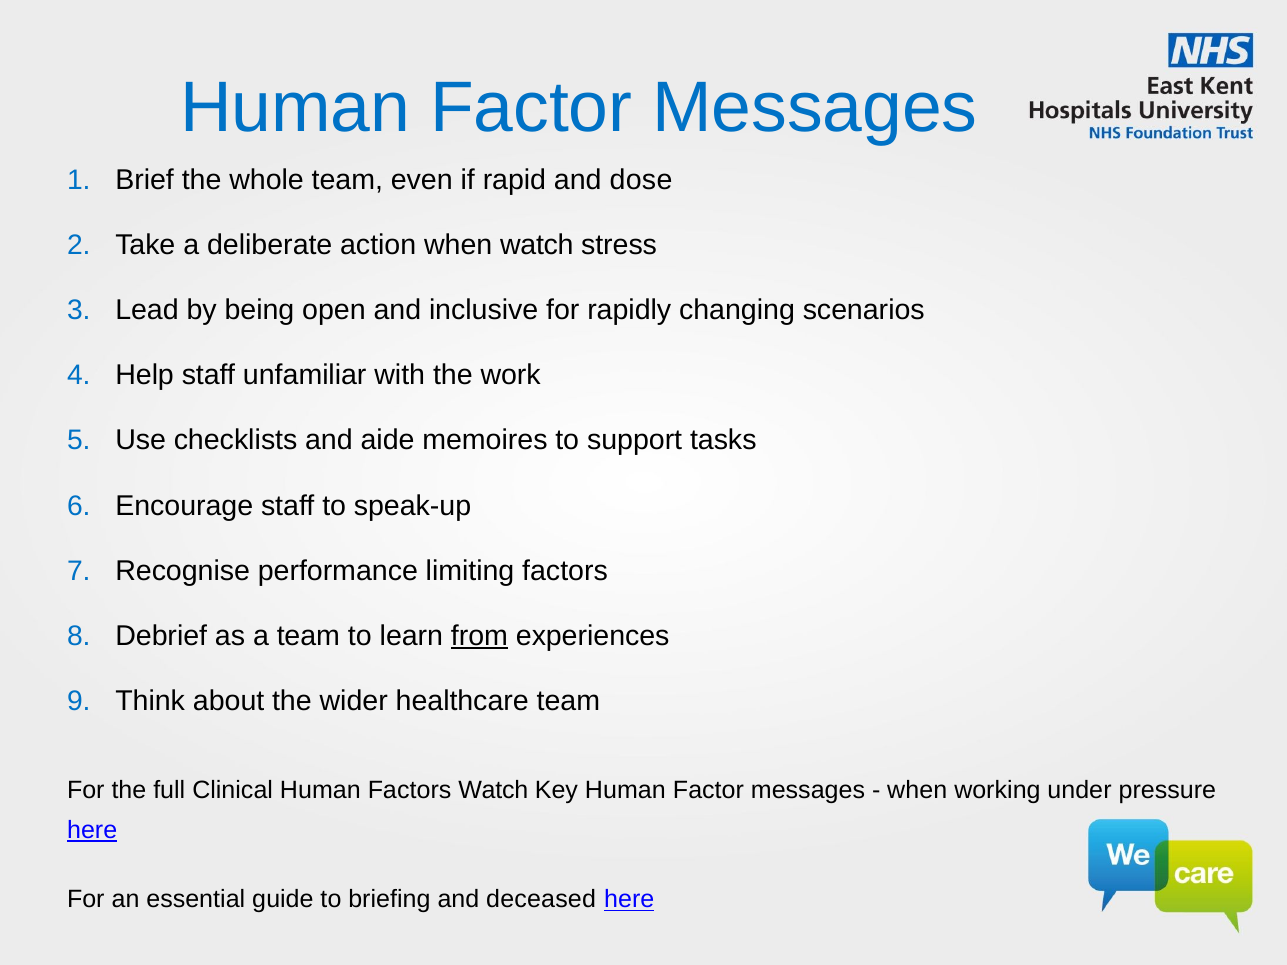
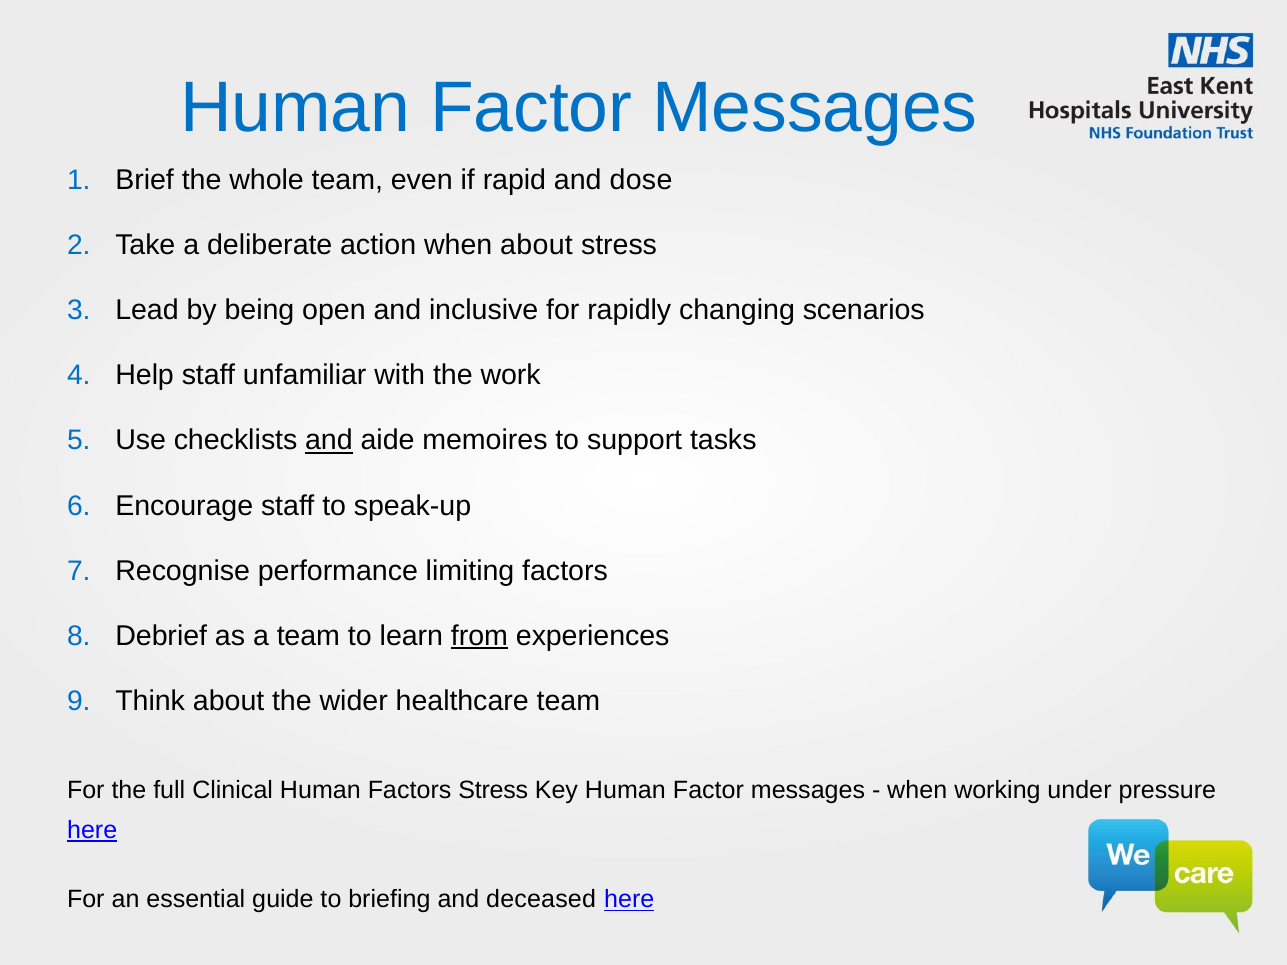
when watch: watch -> about
and at (329, 441) underline: none -> present
Factors Watch: Watch -> Stress
